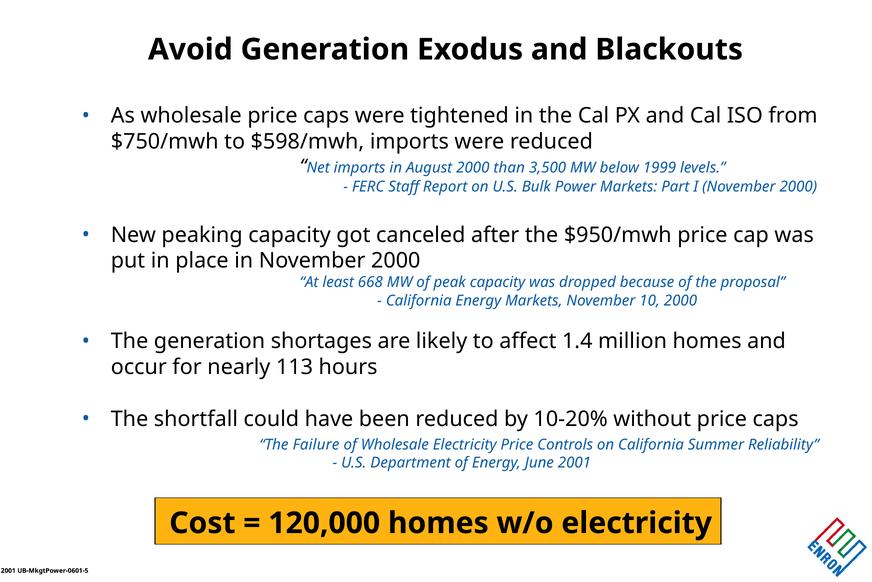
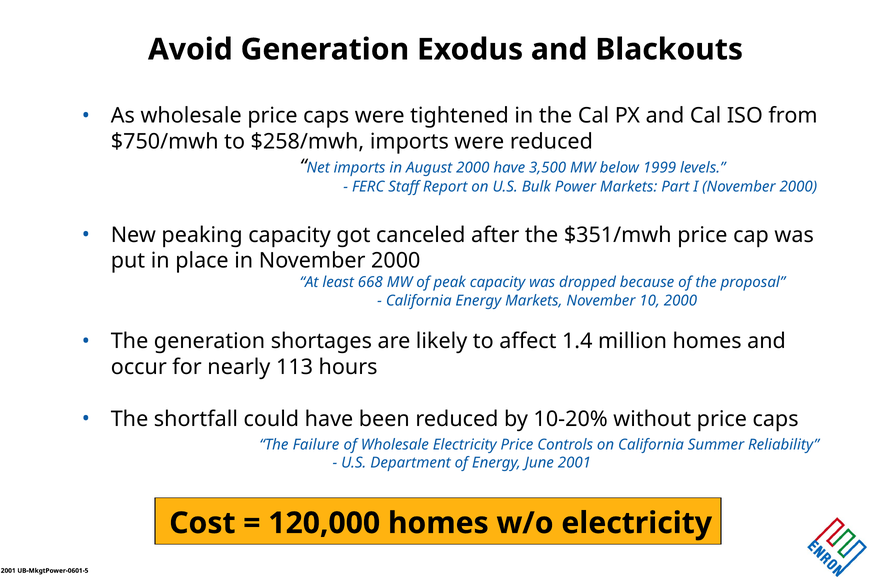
$598/mwh: $598/mwh -> $258/mwh
2000 than: than -> have
$950/mwh: $950/mwh -> $351/mwh
